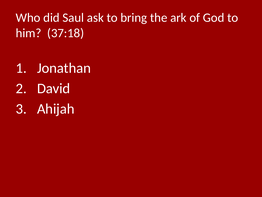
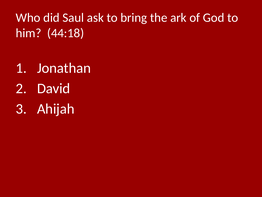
37:18: 37:18 -> 44:18
